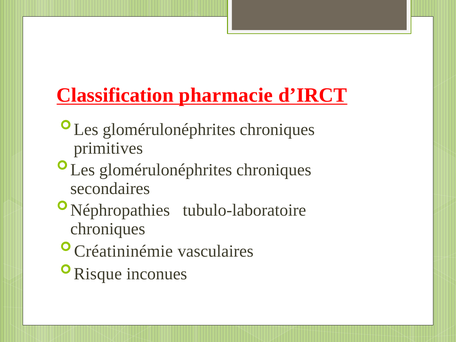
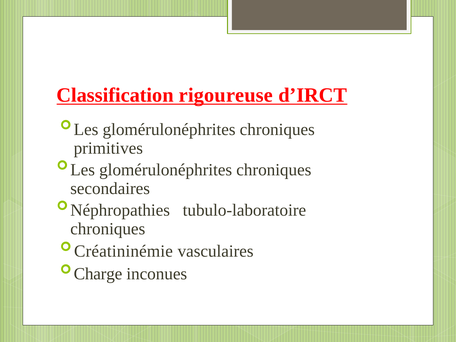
pharmacie: pharmacie -> rigoureuse
Risque: Risque -> Charge
